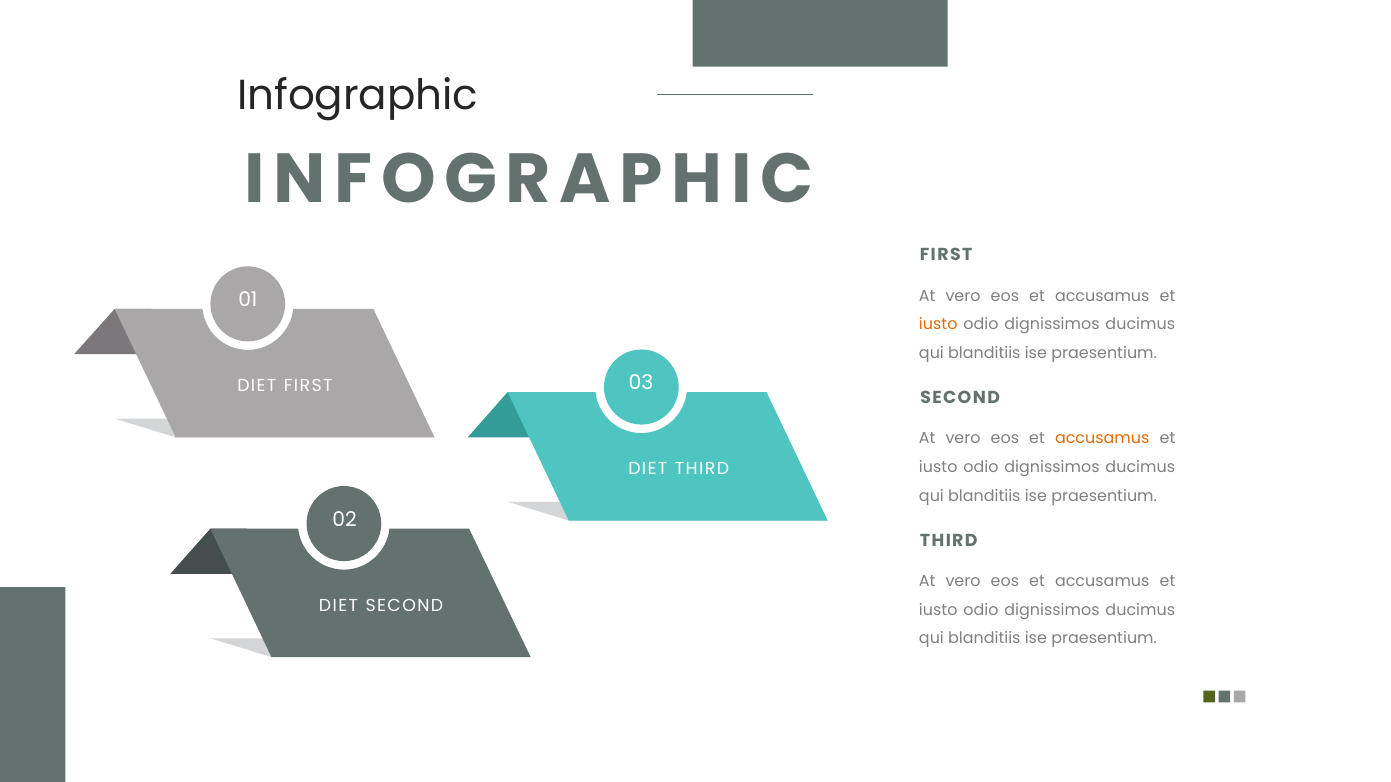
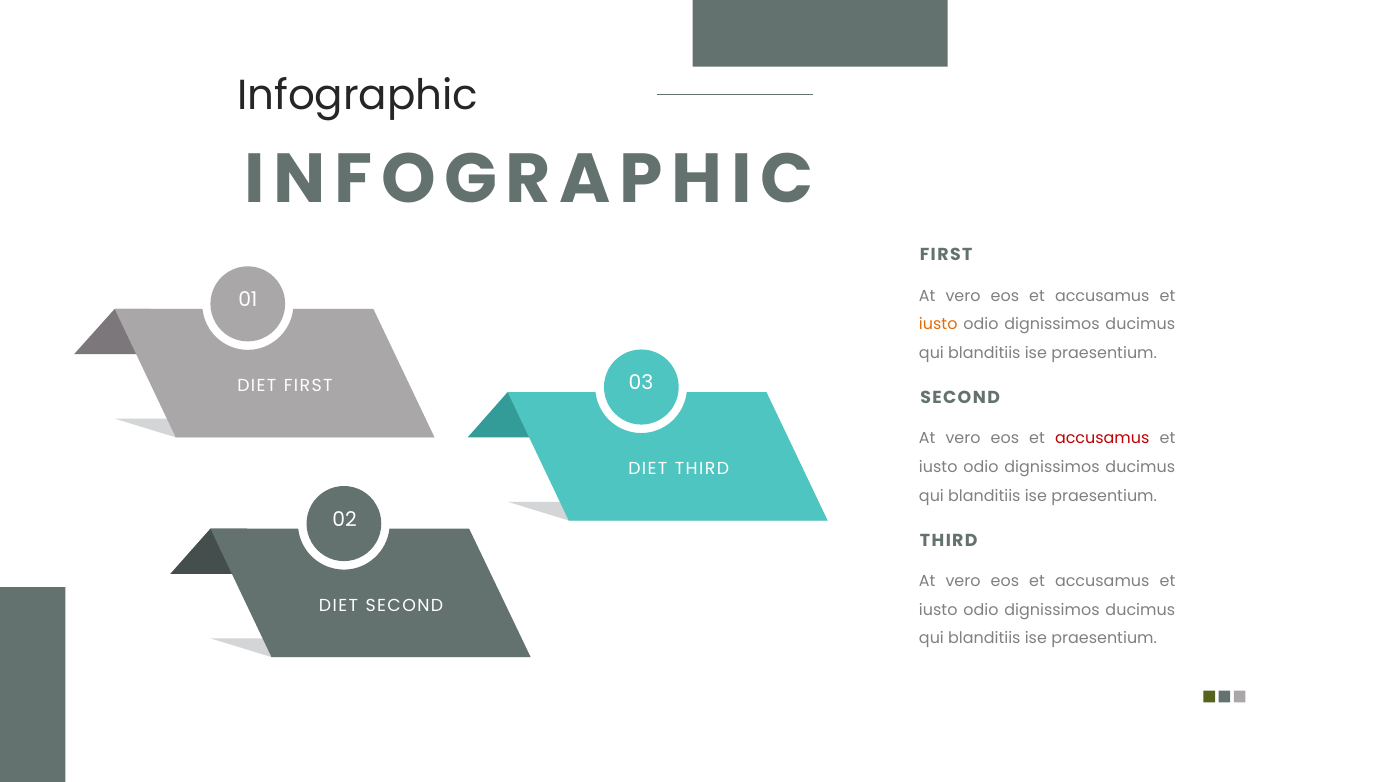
accusamus at (1102, 439) colour: orange -> red
